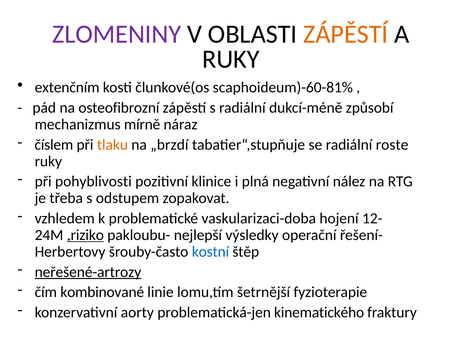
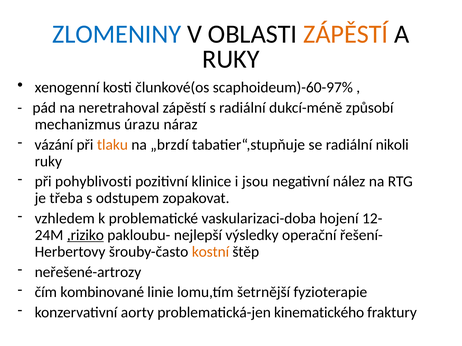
ZLOMENINY colour: purple -> blue
extenčním: extenčním -> xenogenní
scaphoideum)-60-81%: scaphoideum)-60-81% -> scaphoideum)-60-97%
osteofibrozní: osteofibrozní -> neretrahoval
mírně: mírně -> úrazu
číslem: číslem -> vázání
roste: roste -> nikoli
plná: plná -> jsou
kostní colour: blue -> orange
neřešené-artrozy underline: present -> none
